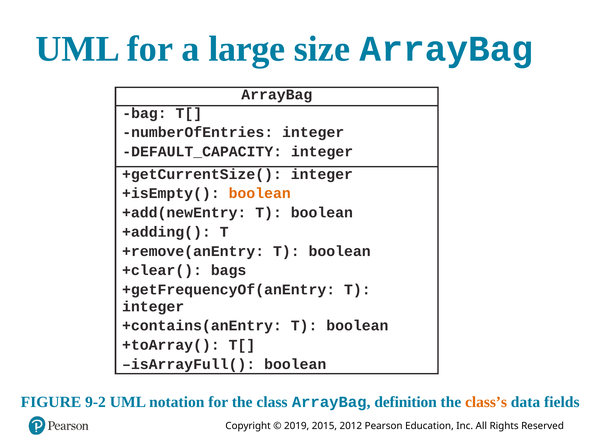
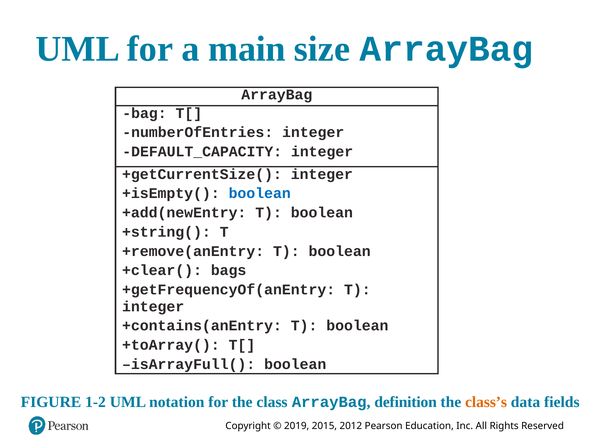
large: large -> main
boolean at (260, 193) colour: orange -> blue
+adding(: +adding( -> +string(
9-2: 9-2 -> 1-2
